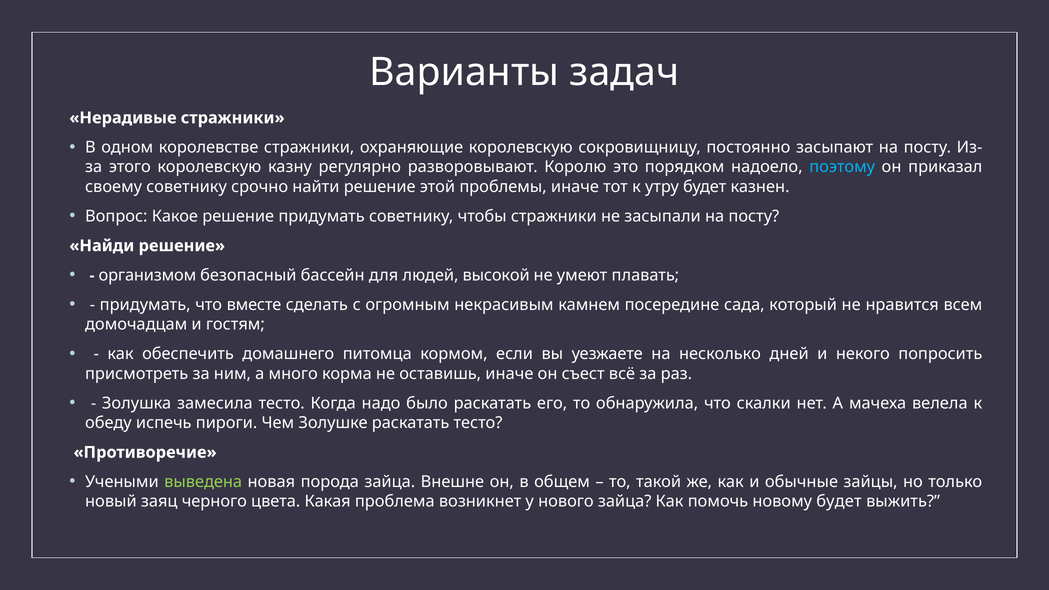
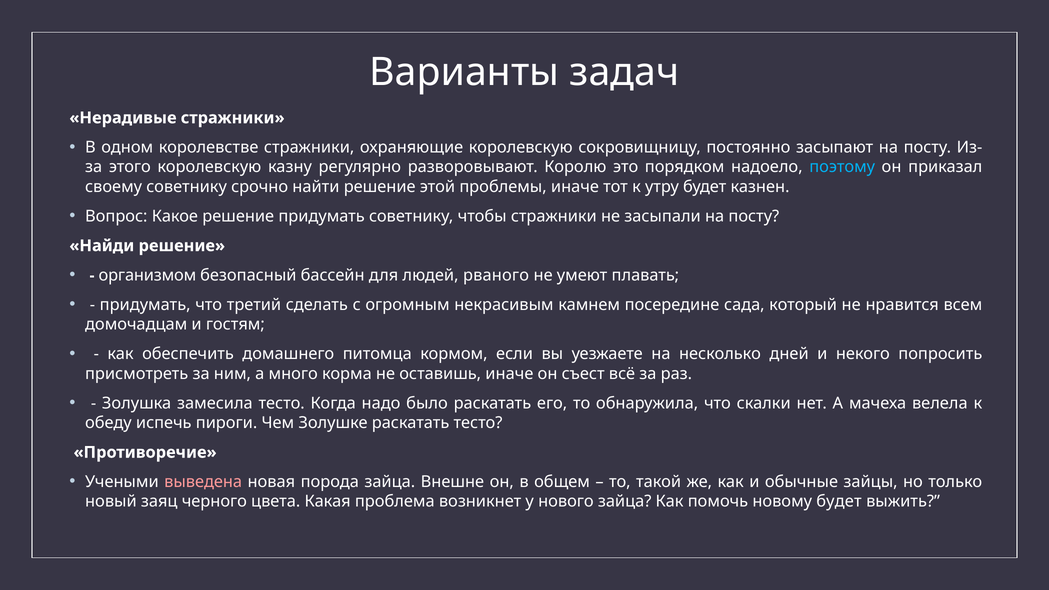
высокой: высокой -> рваного
вместе: вместе -> третий
выведена colour: light green -> pink
